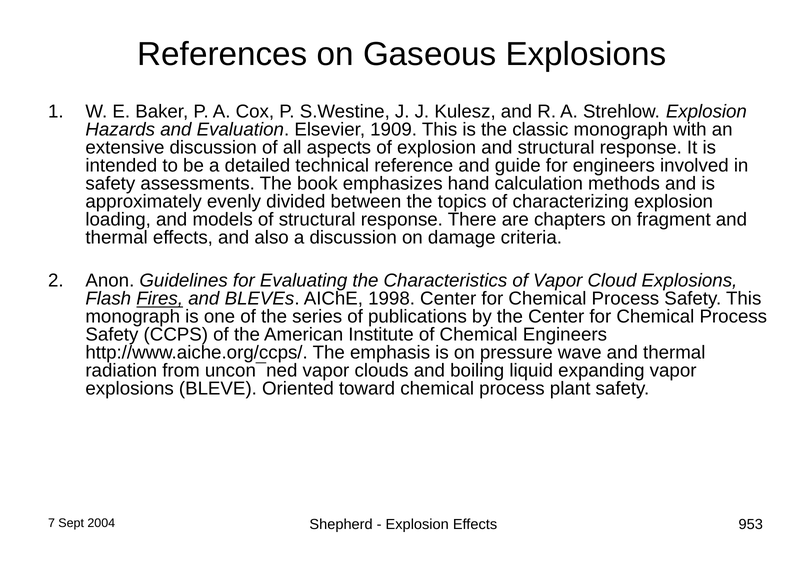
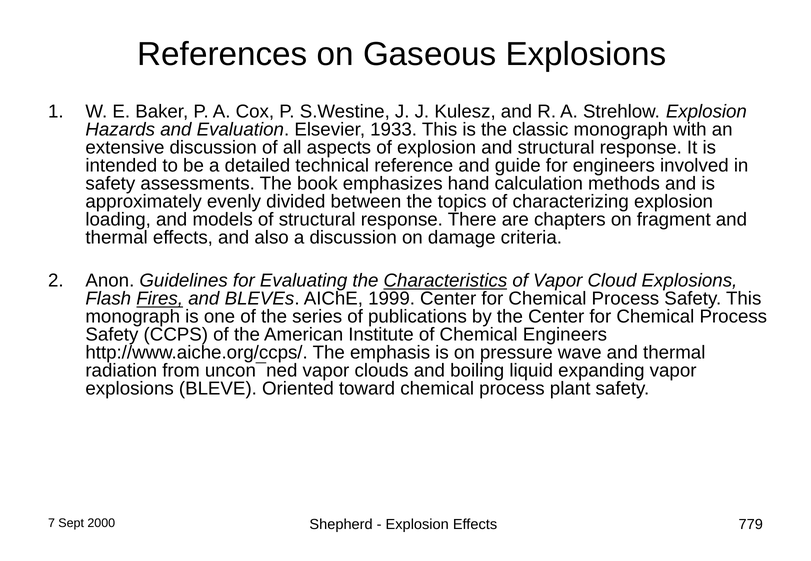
1909: 1909 -> 1933
Characteristics underline: none -> present
1998: 1998 -> 1999
2004: 2004 -> 2000
953: 953 -> 779
